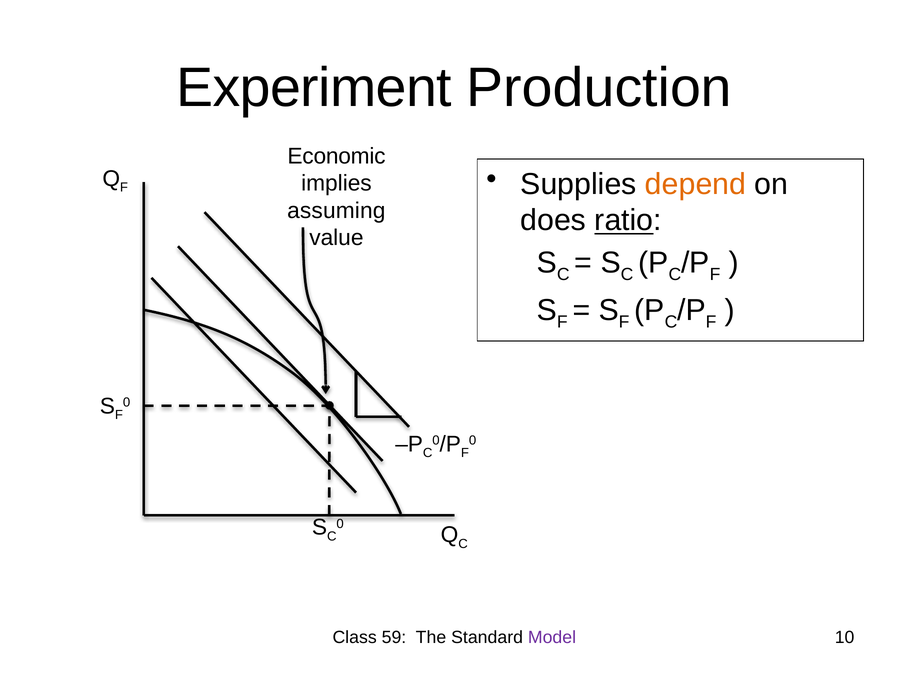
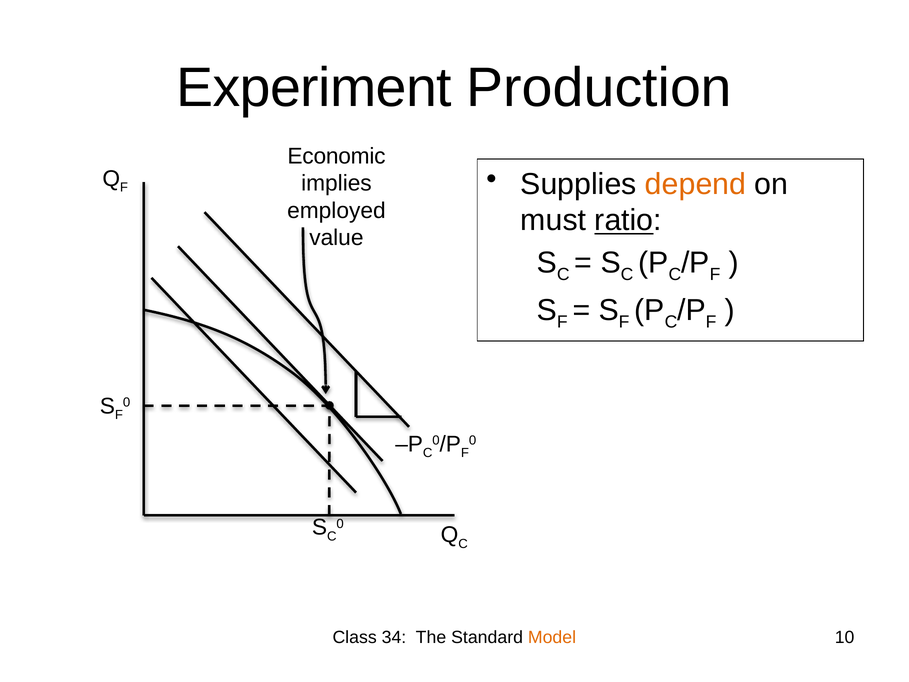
assuming: assuming -> employed
does: does -> must
59: 59 -> 34
Model colour: purple -> orange
